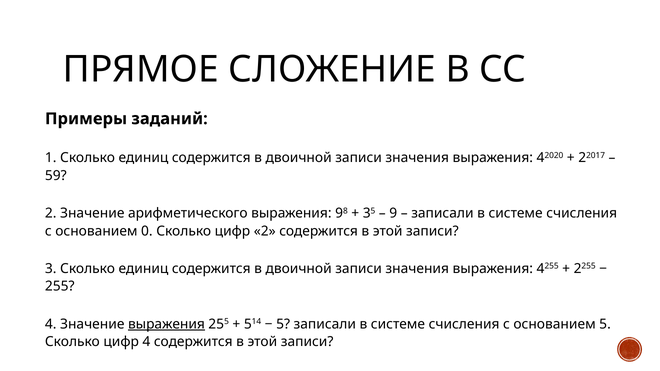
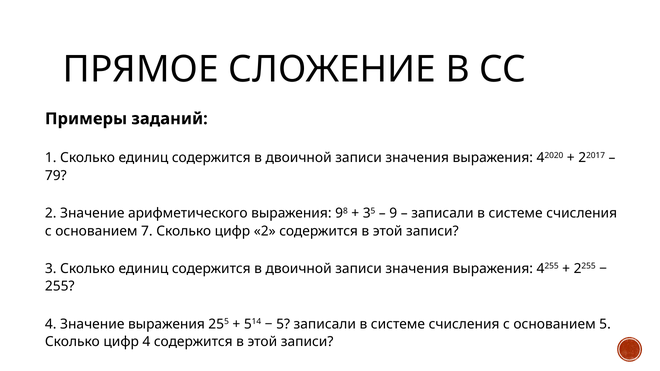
59: 59 -> 79
0: 0 -> 7
выражения at (166, 324) underline: present -> none
